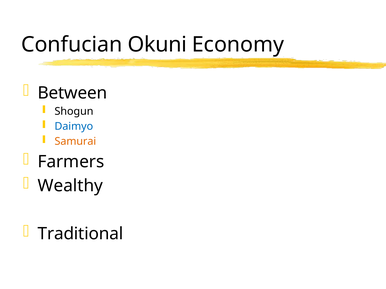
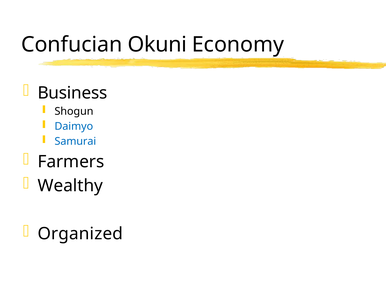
Between: Between -> Business
Samurai colour: orange -> blue
Traditional: Traditional -> Organized
